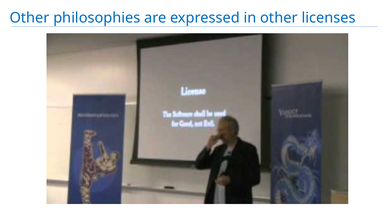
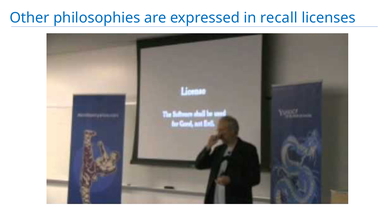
in other: other -> recall
